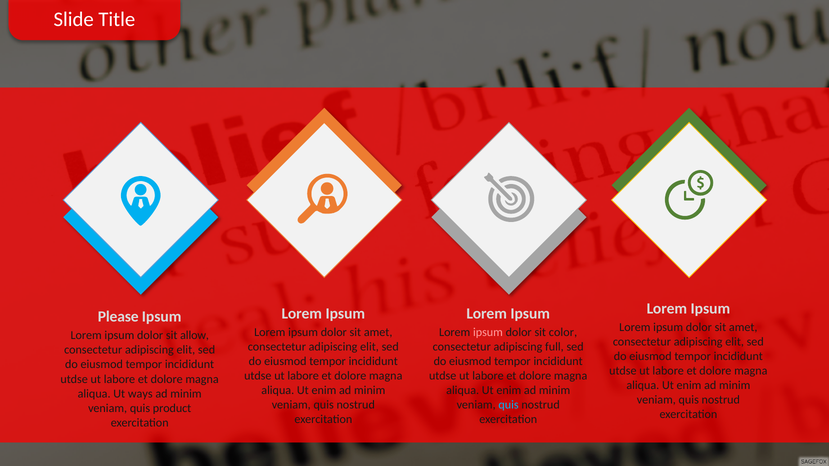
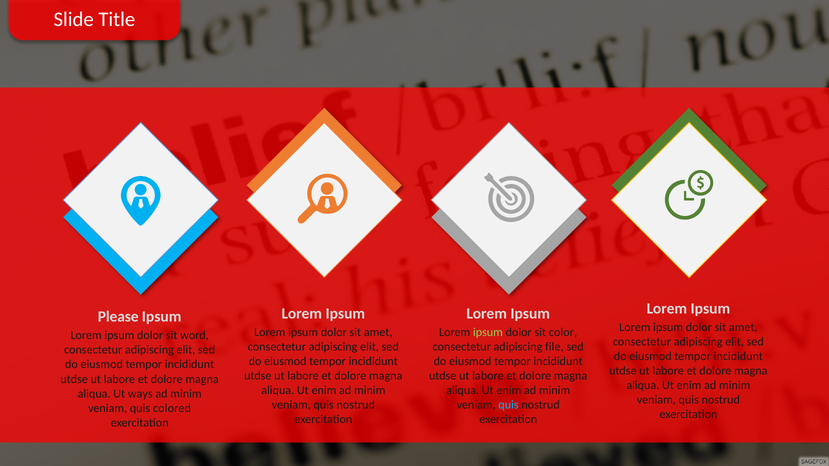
ipsum at (488, 333) colour: pink -> light green
allow: allow -> word
full: full -> file
product: product -> colored
